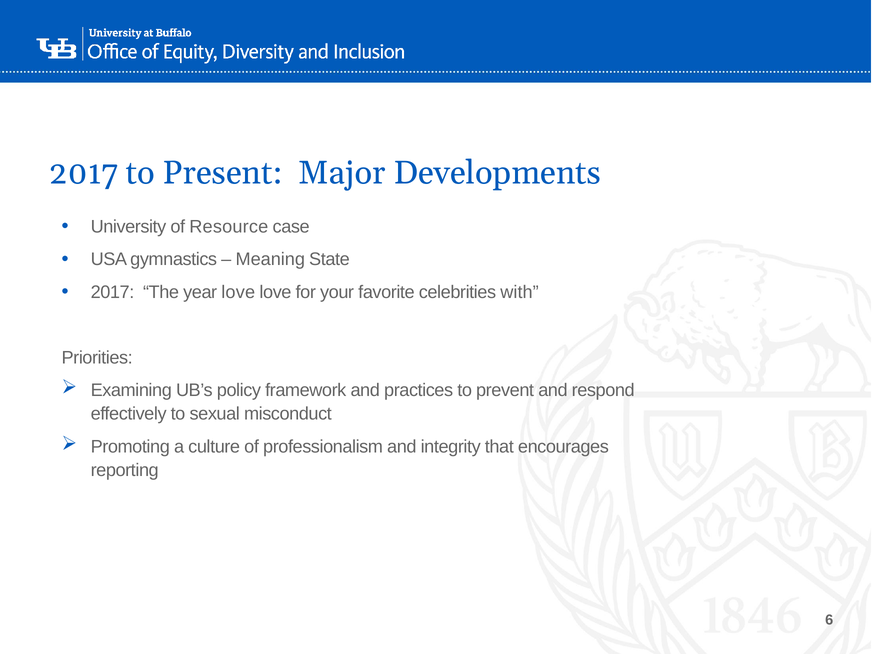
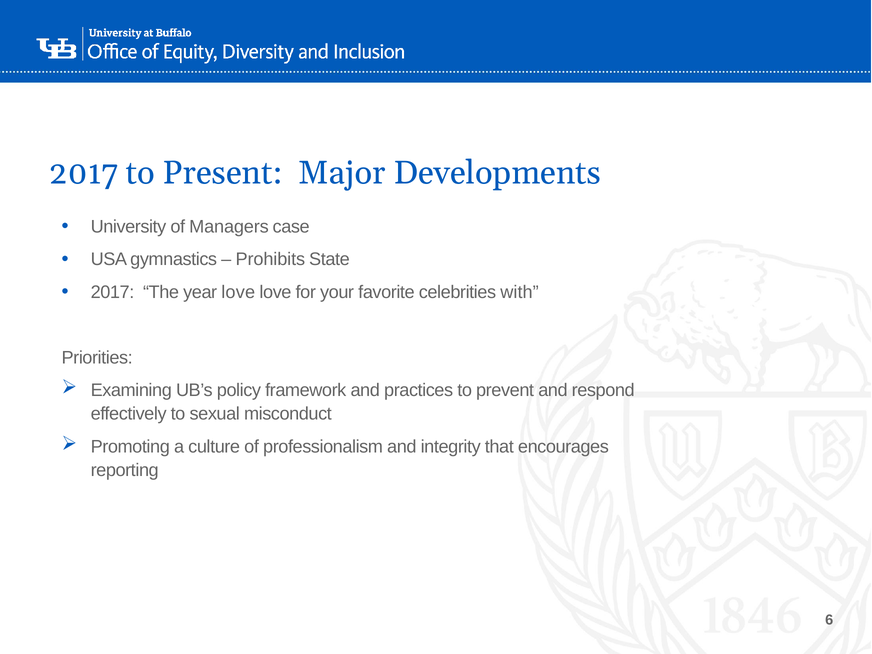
Resource: Resource -> Managers
Meaning: Meaning -> Prohibits
